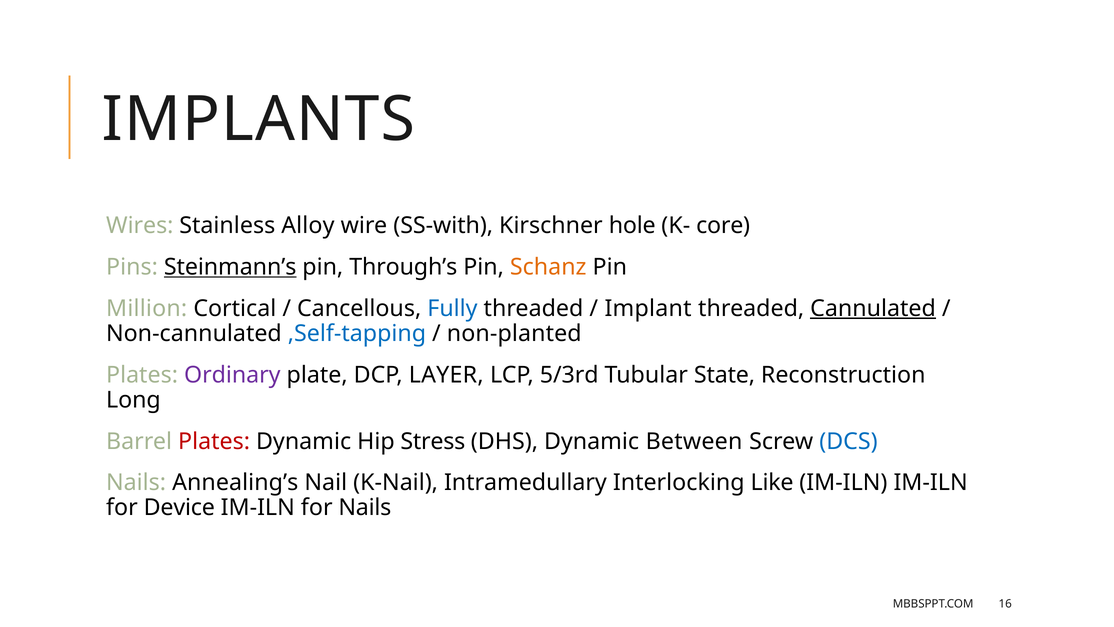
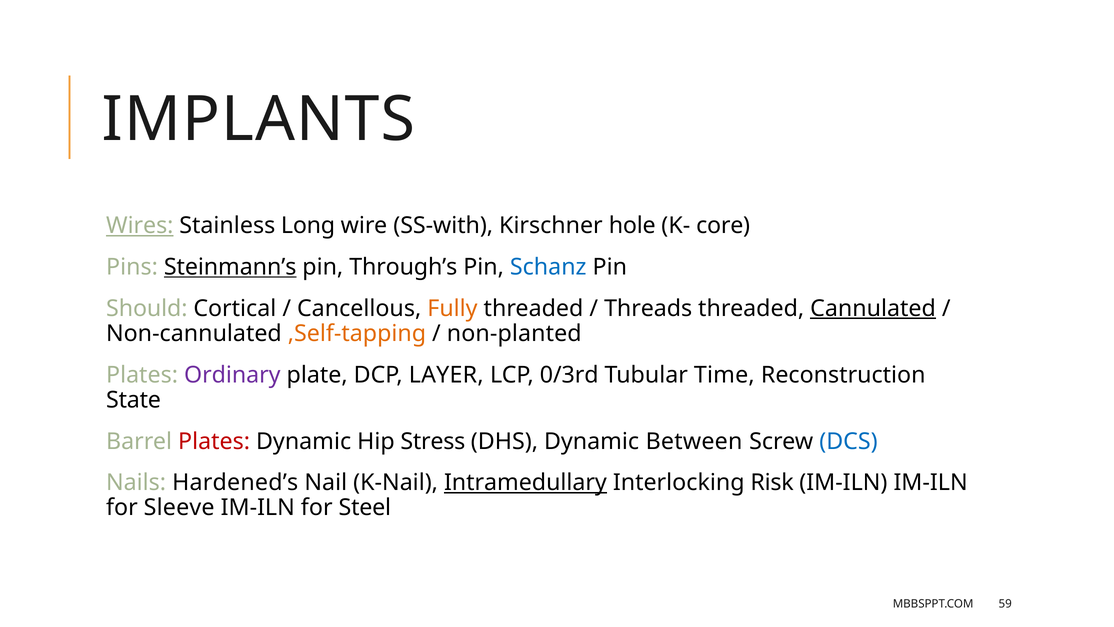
Wires underline: none -> present
Alloy: Alloy -> Long
Schanz colour: orange -> blue
Million: Million -> Should
Fully colour: blue -> orange
Implant: Implant -> Threads
,Self-tapping colour: blue -> orange
5/3rd: 5/3rd -> 0/3rd
State: State -> Time
Long: Long -> State
Annealing’s: Annealing’s -> Hardened’s
Intramedullary underline: none -> present
Like: Like -> Risk
Device: Device -> Sleeve
for Nails: Nails -> Steel
16: 16 -> 59
